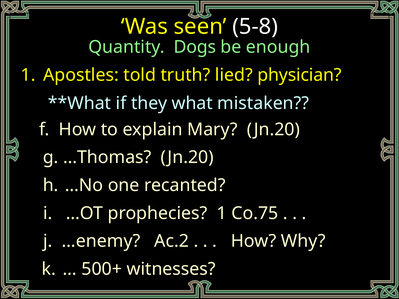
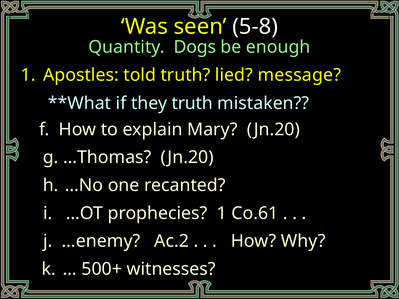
physician: physician -> message
they what: what -> truth
Co.75: Co.75 -> Co.61
